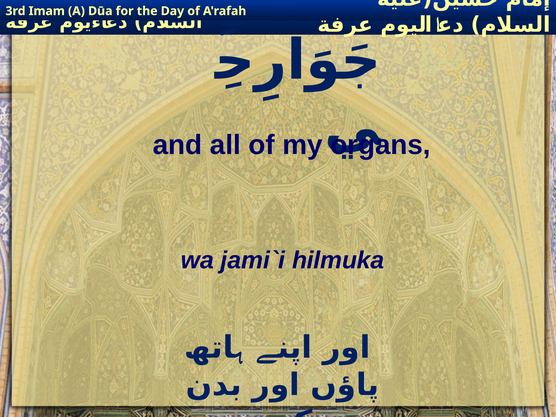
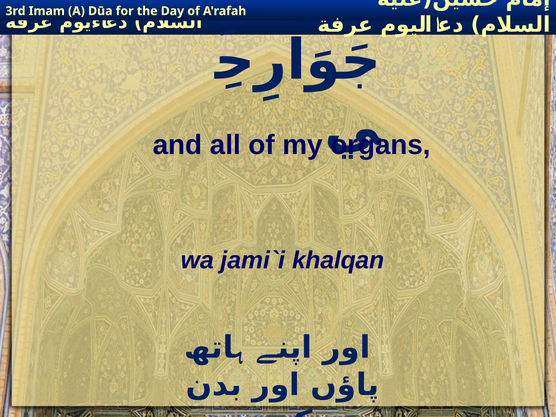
hilmuka: hilmuka -> khalqan
